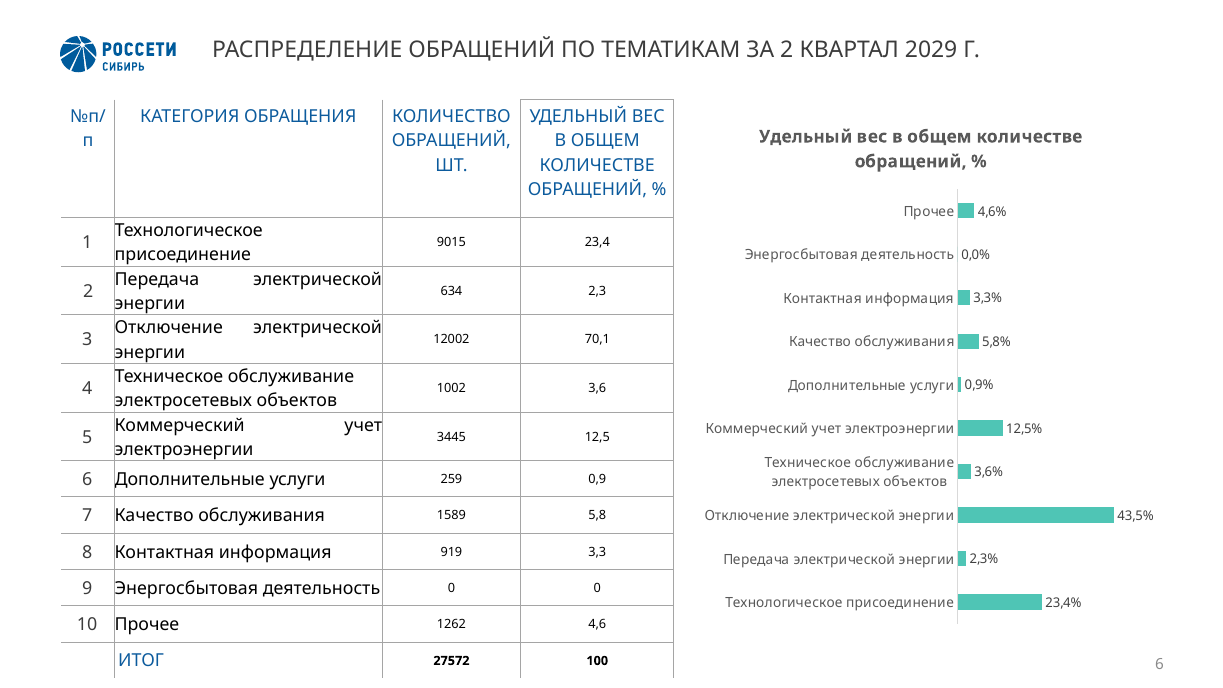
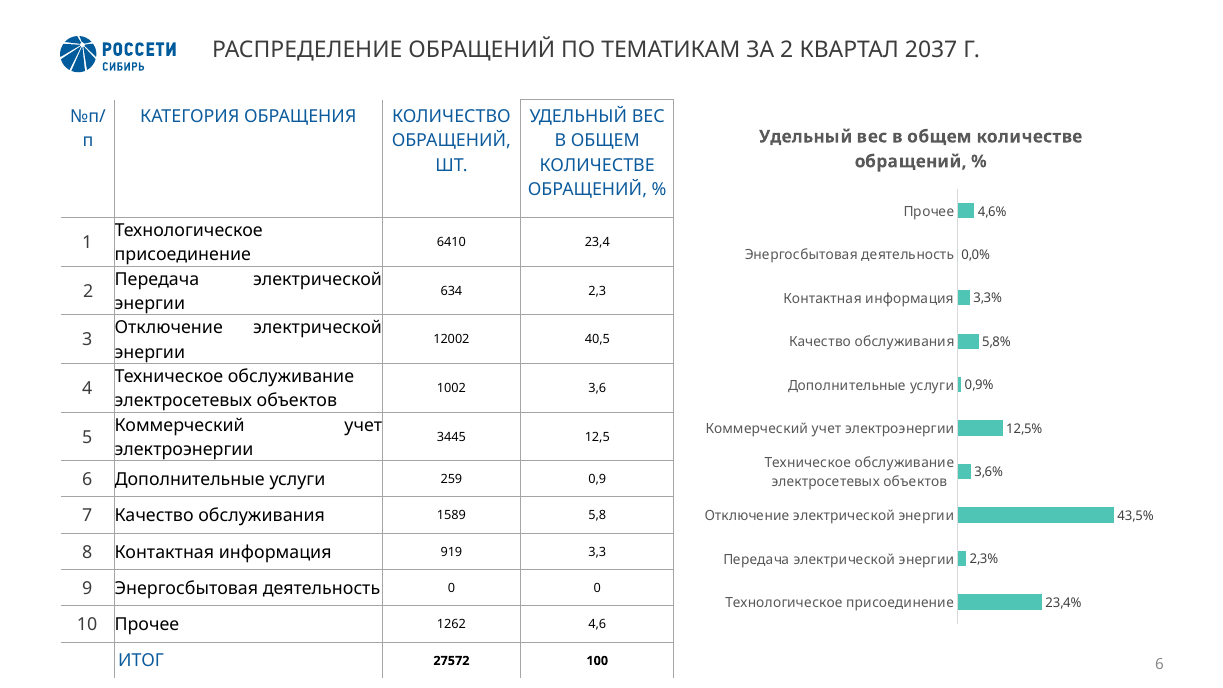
2029: 2029 -> 2037
9015: 9015 -> 6410
70,1: 70,1 -> 40,5
